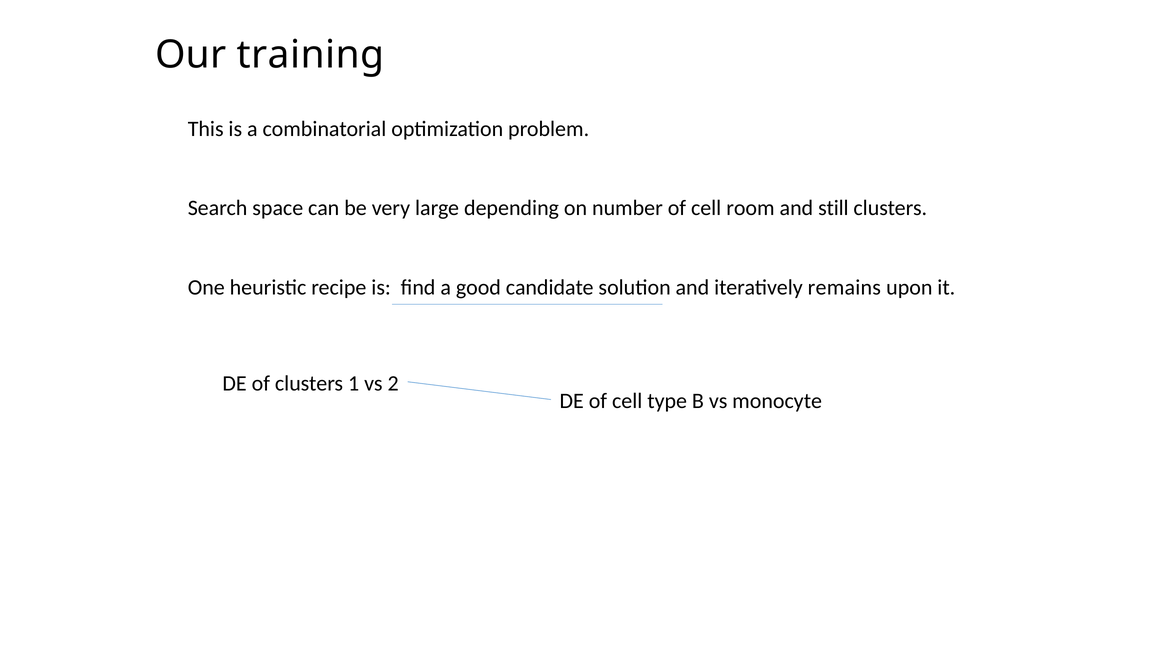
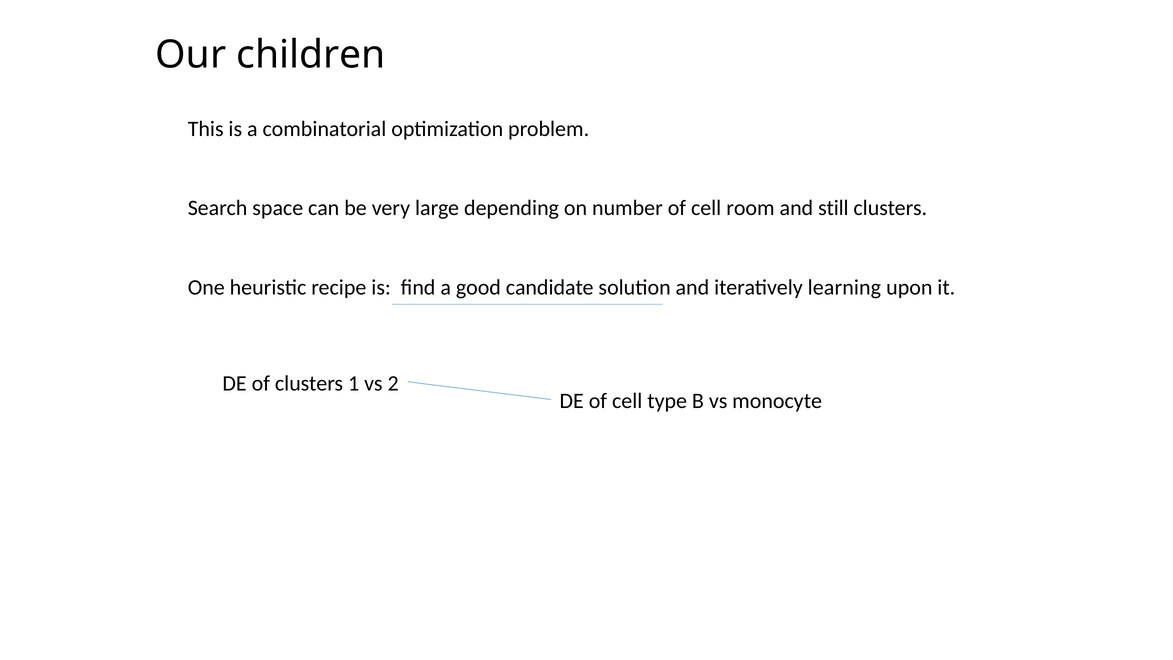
training: training -> children
remains: remains -> learning
